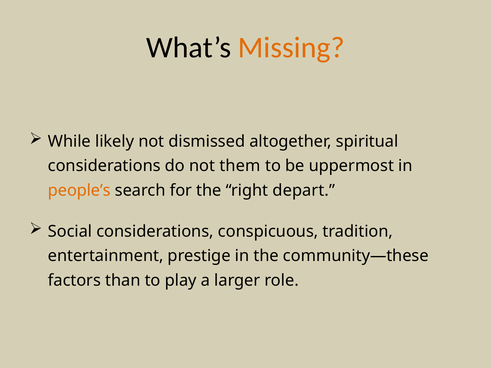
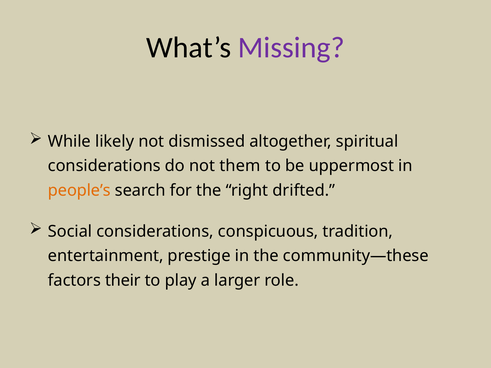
Missing colour: orange -> purple
depart: depart -> drifted
than: than -> their
